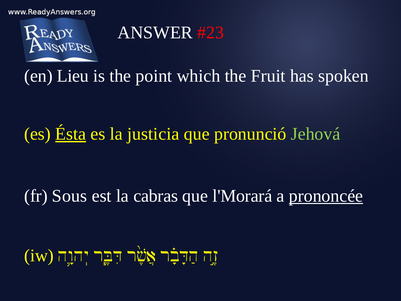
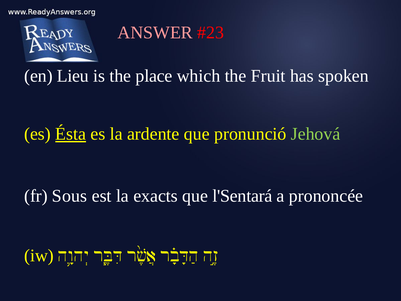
ANSWER colour: white -> pink
point: point -> place
justicia: justicia -> ardente
cabras: cabras -> exacts
l'Morará: l'Morará -> l'Sentará
prononcée underline: present -> none
